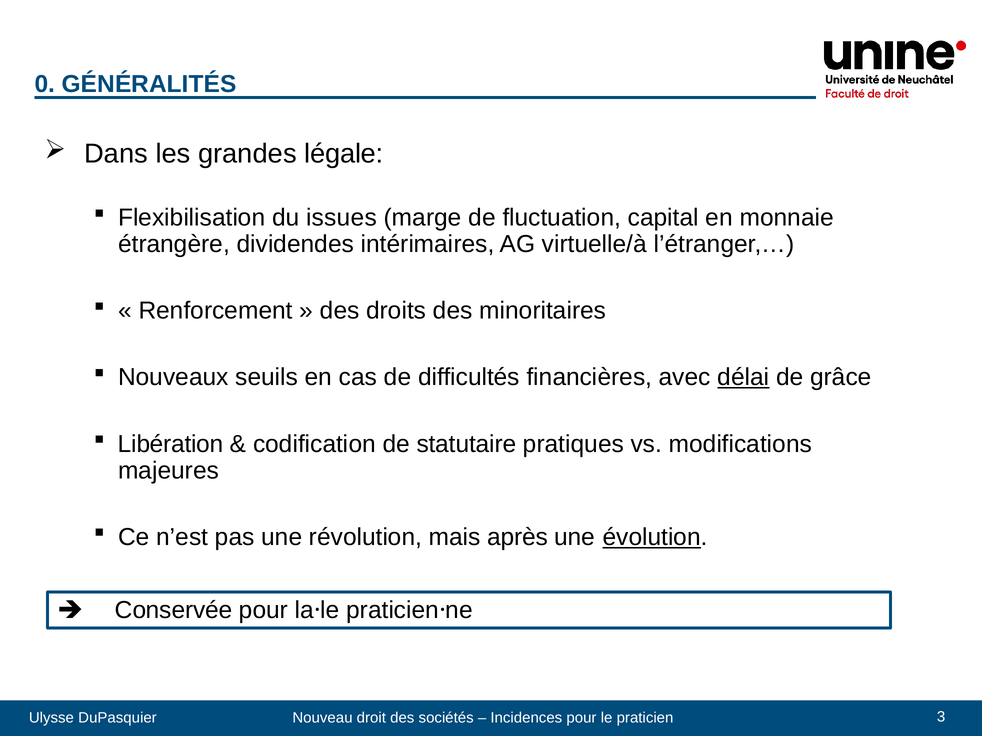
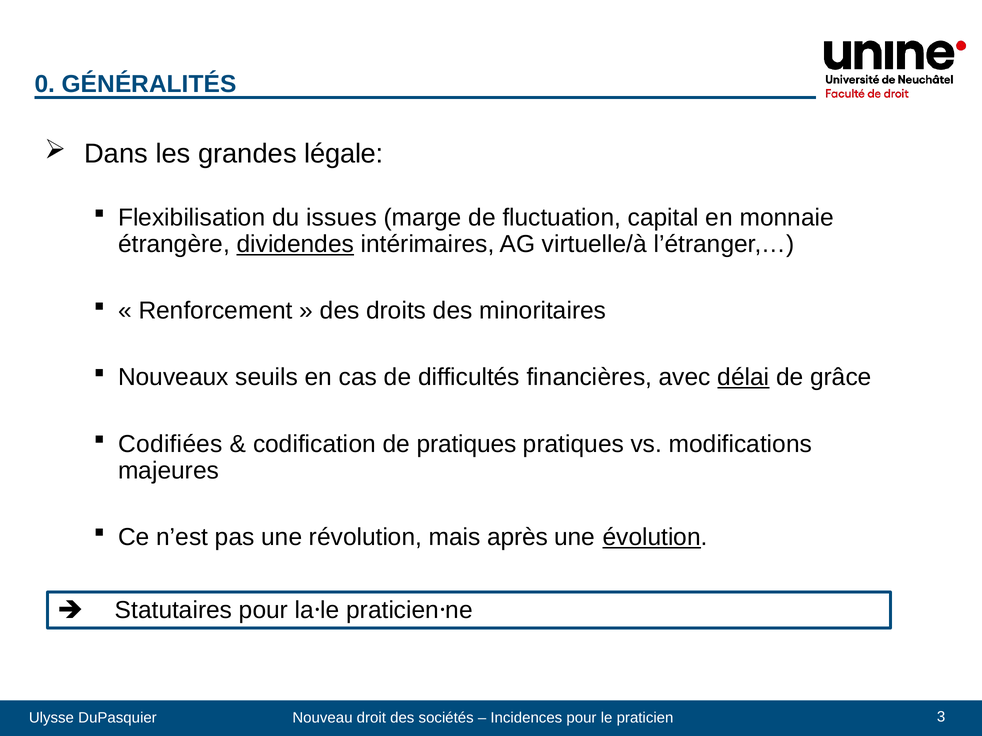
dividendes underline: none -> present
Libération: Libération -> Codifiées
de statutaire: statutaire -> pratiques
Conservée: Conservée -> Statutaires
